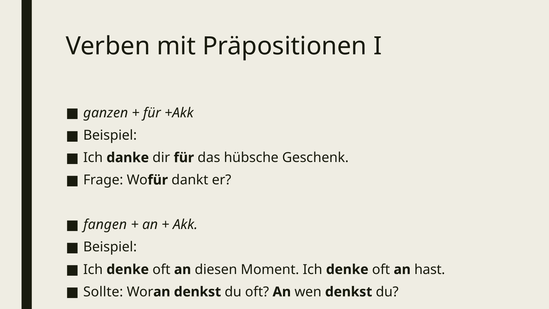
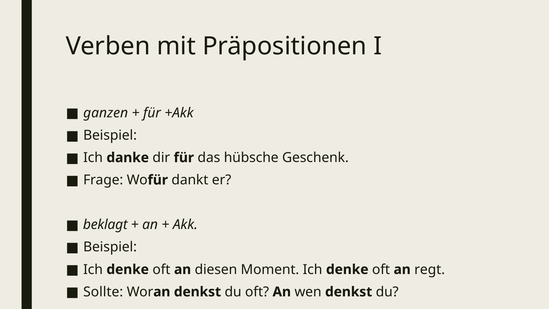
fangen: fangen -> beklagt
hast: hast -> regt
